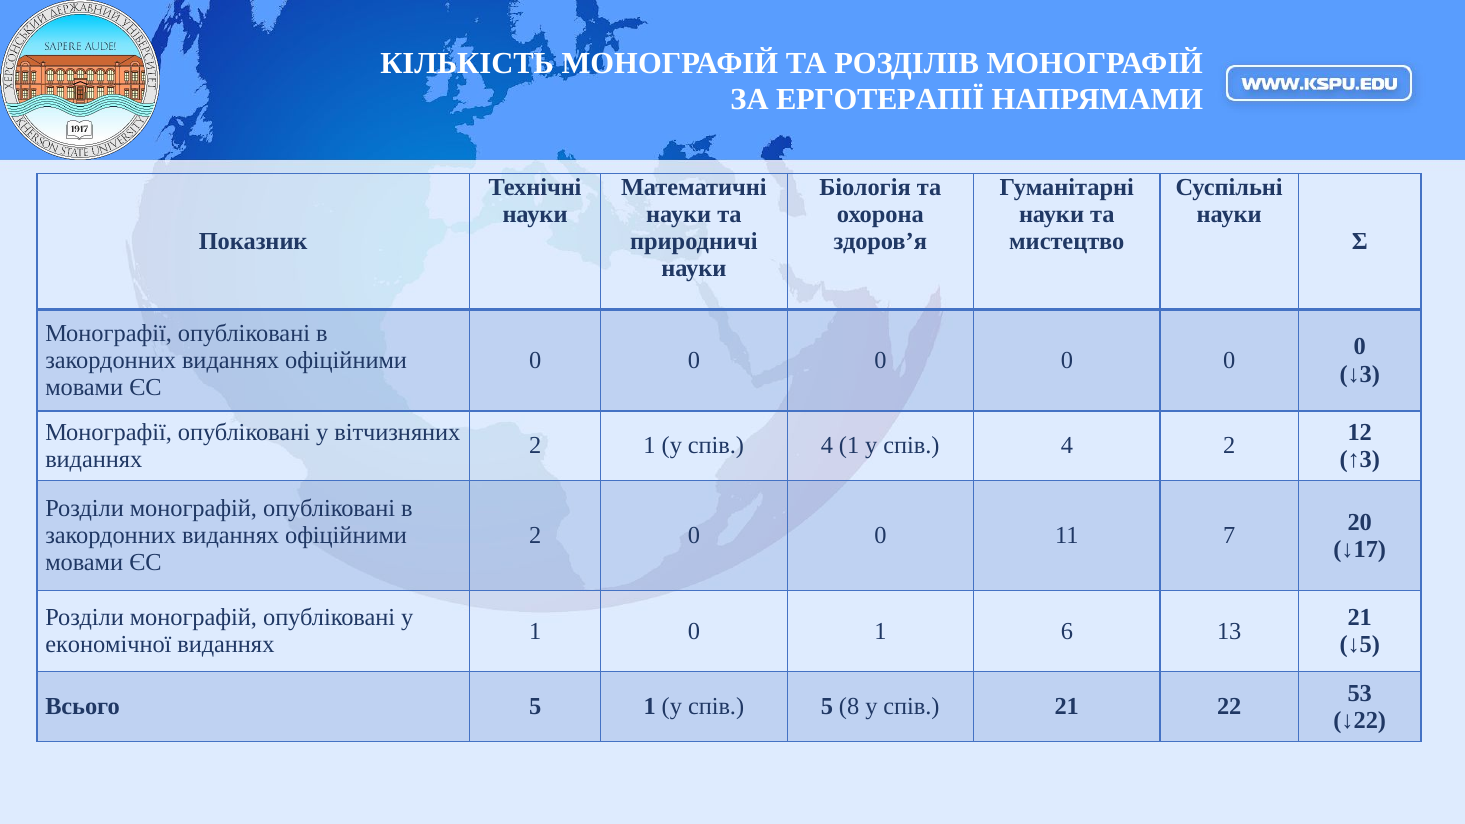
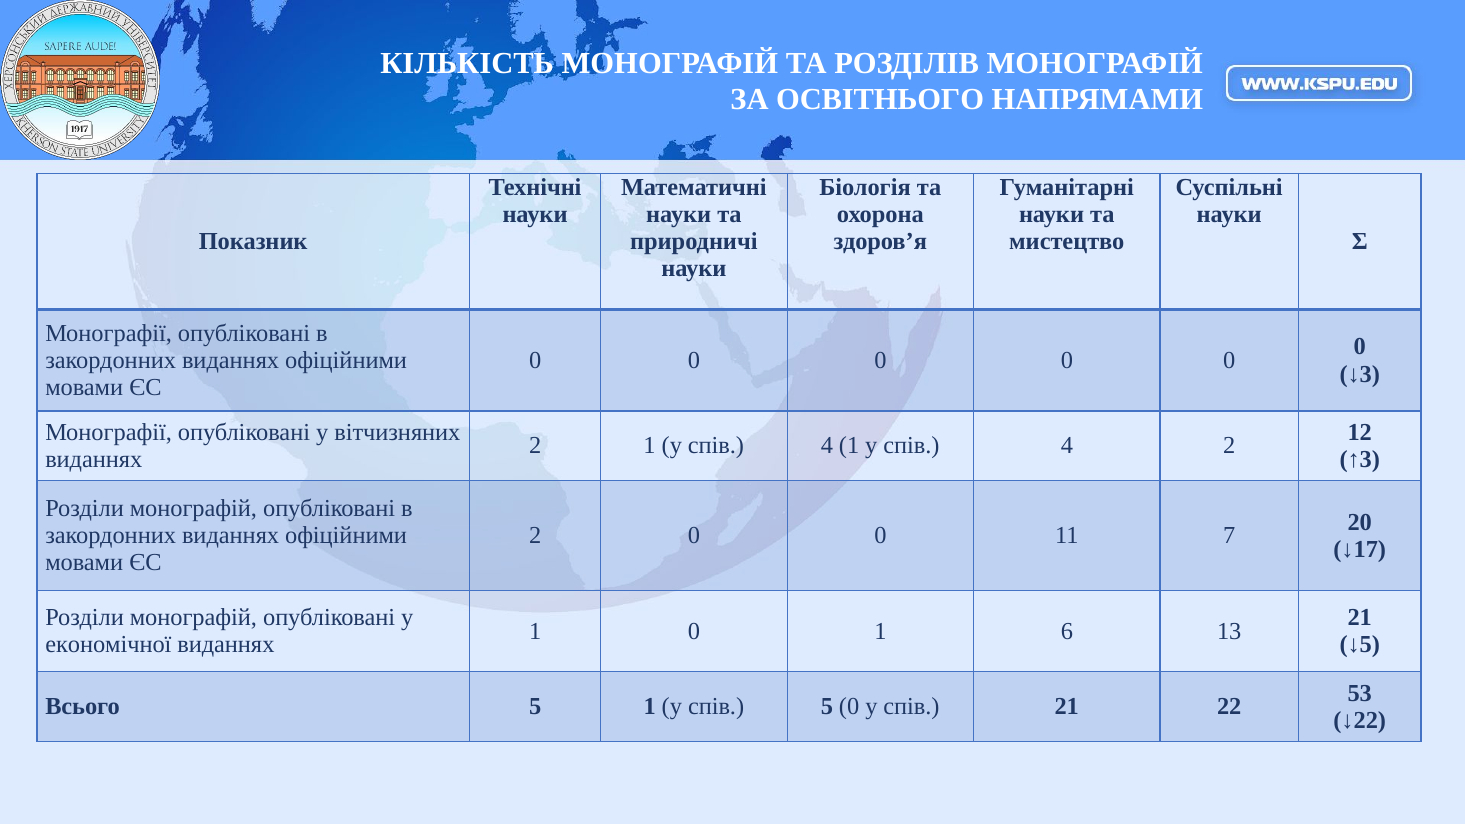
ЕРГОТЕРАПІЇ: ЕРГОТЕРАПІЇ -> ОСВІТНЬОГО
5 8: 8 -> 0
